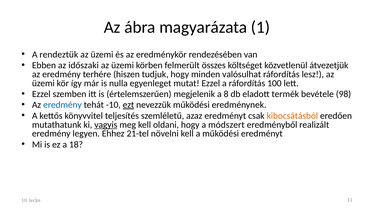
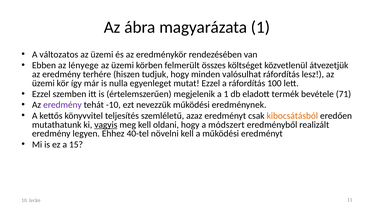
rendeztük: rendeztük -> változatos
időszaki: időszaki -> lényege
a 8: 8 -> 1
98: 98 -> 71
eredmény at (62, 105) colour: blue -> purple
ezt underline: present -> none
21-tel: 21-tel -> 40-tel
18: 18 -> 15
